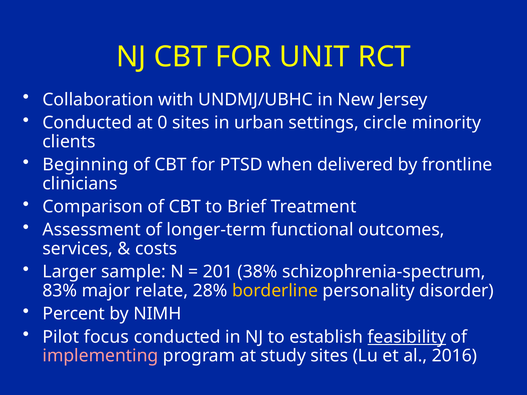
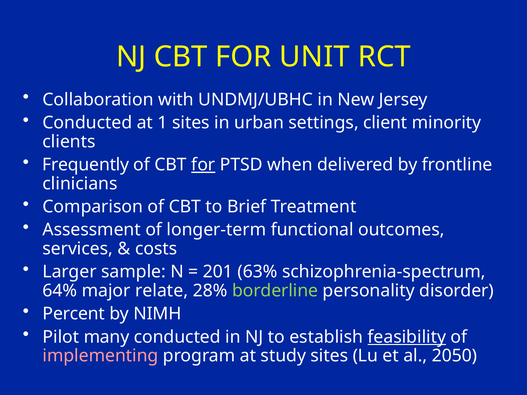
0: 0 -> 1
circle: circle -> client
Beginning: Beginning -> Frequently
for at (203, 165) underline: none -> present
38%: 38% -> 63%
83%: 83% -> 64%
borderline colour: yellow -> light green
focus: focus -> many
2016: 2016 -> 2050
